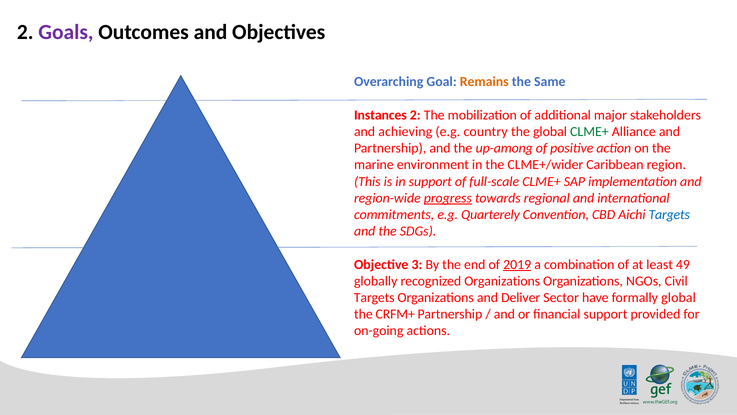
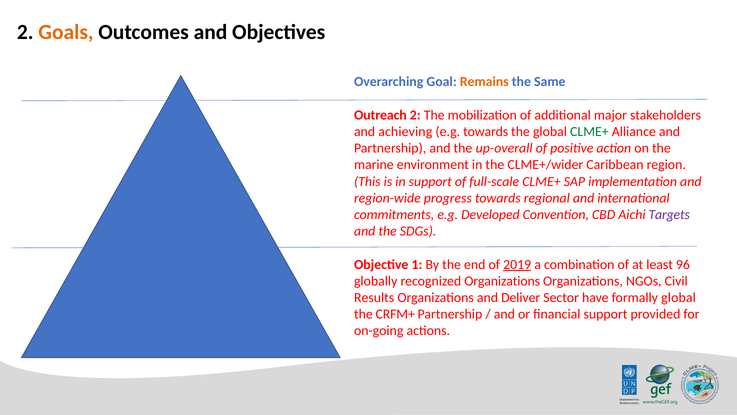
Goals colour: purple -> orange
Instances: Instances -> Outreach
e.g country: country -> towards
up-among: up-among -> up-overall
progress underline: present -> none
Quarterely: Quarterely -> Developed
Targets at (669, 214) colour: blue -> purple
3: 3 -> 1
49: 49 -> 96
Targets at (374, 297): Targets -> Results
